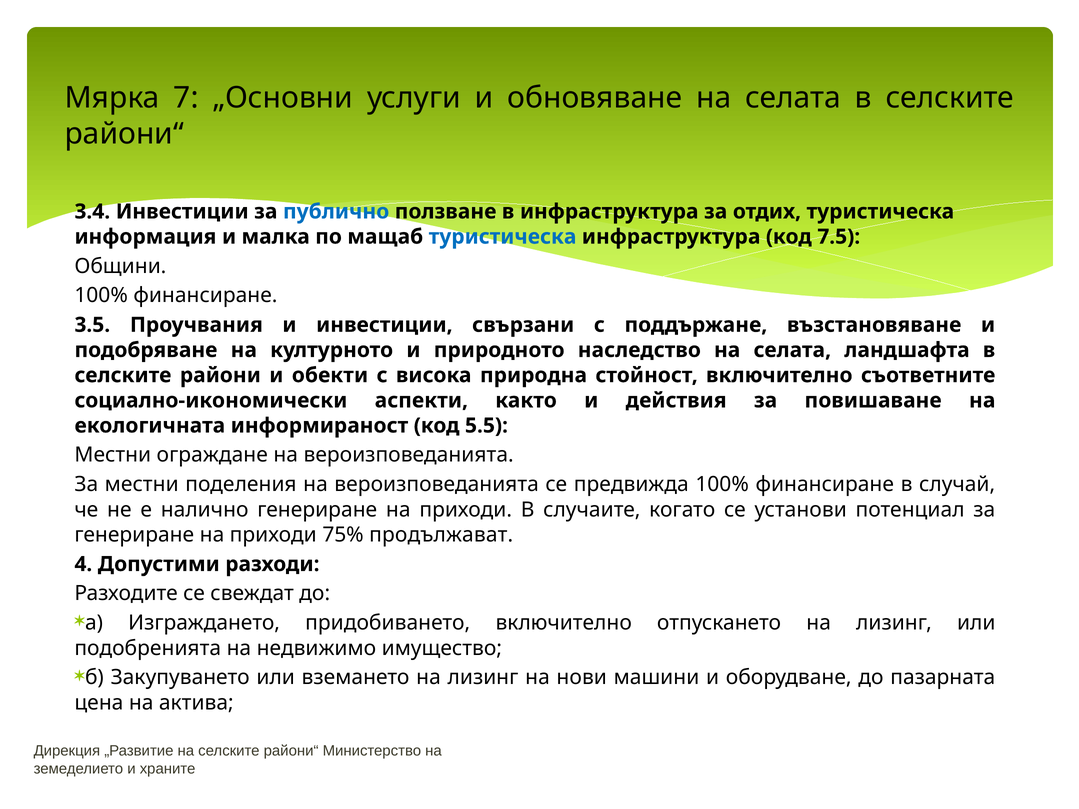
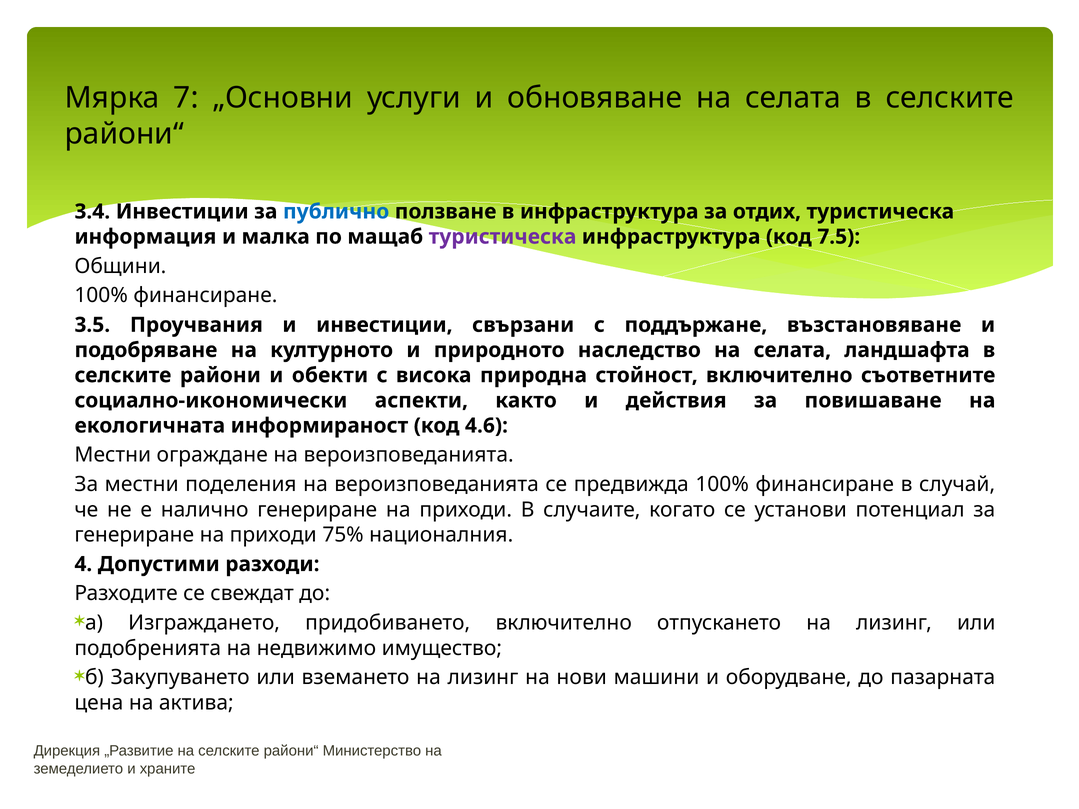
туристическа at (503, 237) colour: blue -> purple
5.5: 5.5 -> 4.6
продължават: продължават -> националния
